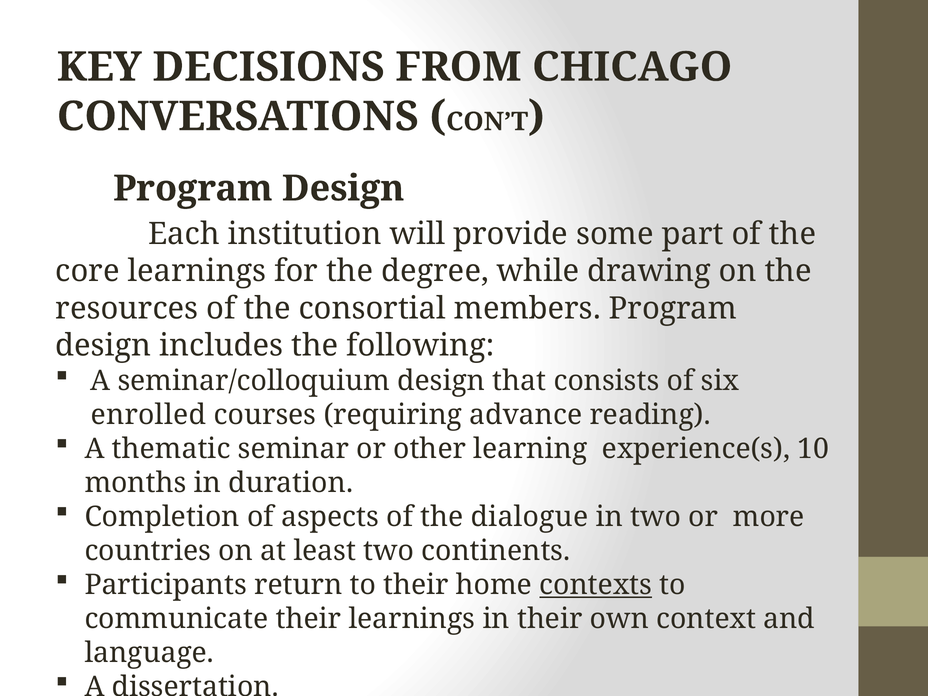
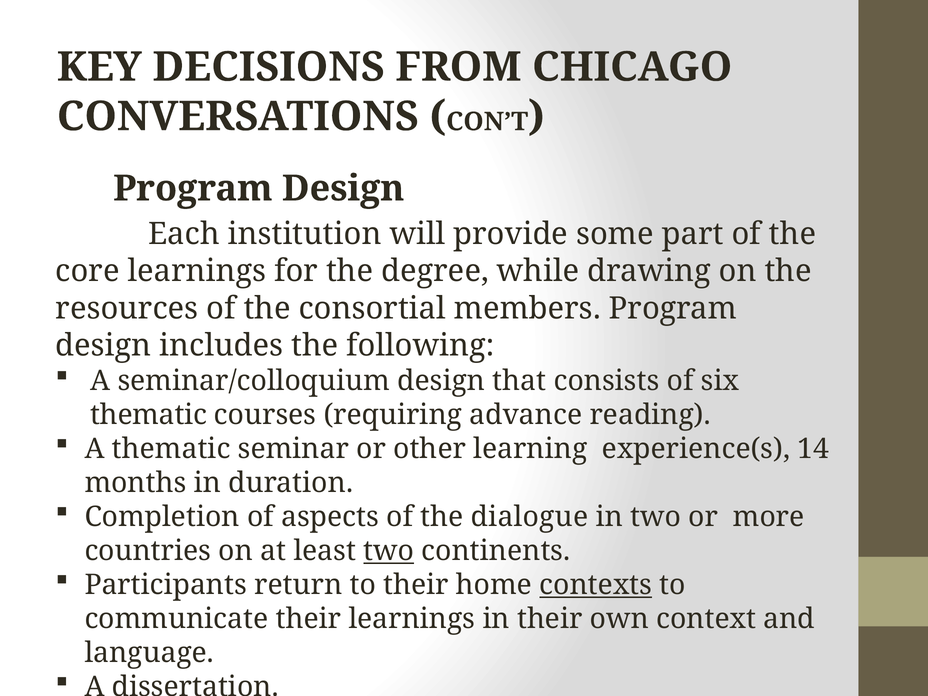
enrolled at (148, 415): enrolled -> thematic
10: 10 -> 14
two at (389, 551) underline: none -> present
